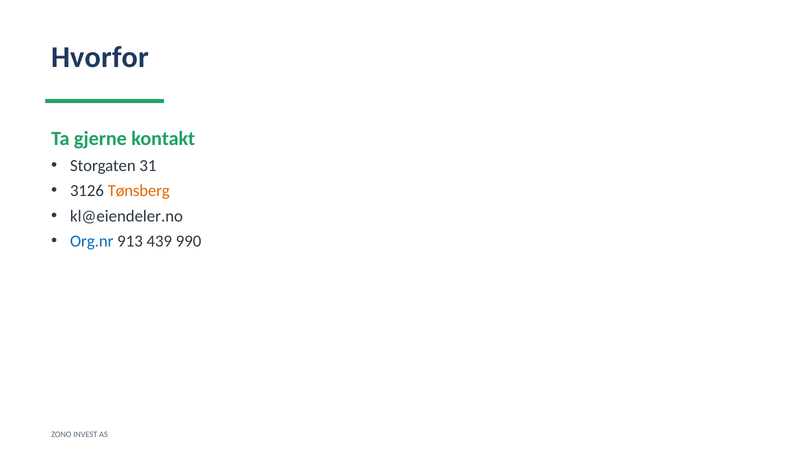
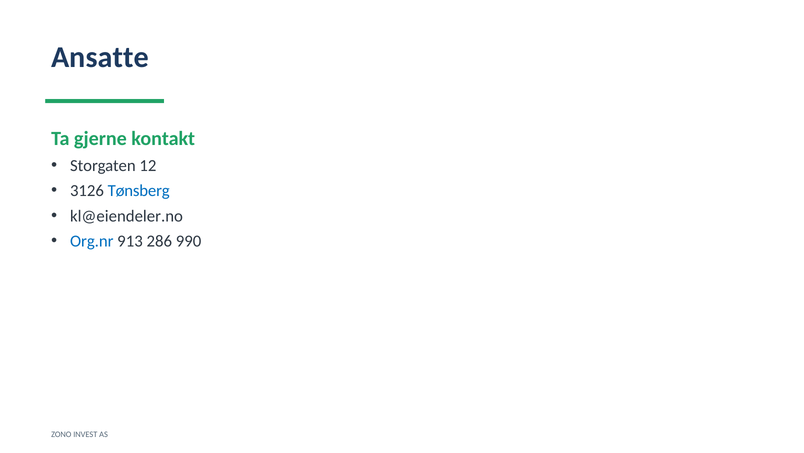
Hvorfor: Hvorfor -> Ansatte
31: 31 -> 12
Tønsberg colour: orange -> blue
439: 439 -> 286
